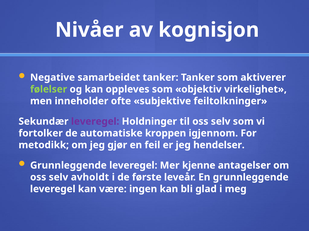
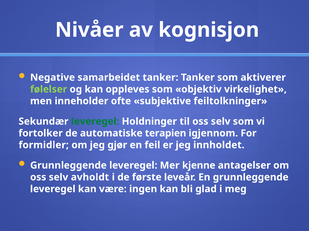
leveregel at (95, 122) colour: purple -> green
kroppen: kroppen -> terapien
metodikk: metodikk -> formidler
hendelser: hendelser -> innholdet
